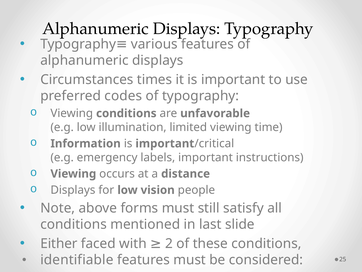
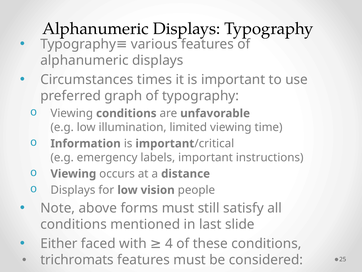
codes: codes -> graph
2: 2 -> 4
identifiable: identifiable -> trichromats
